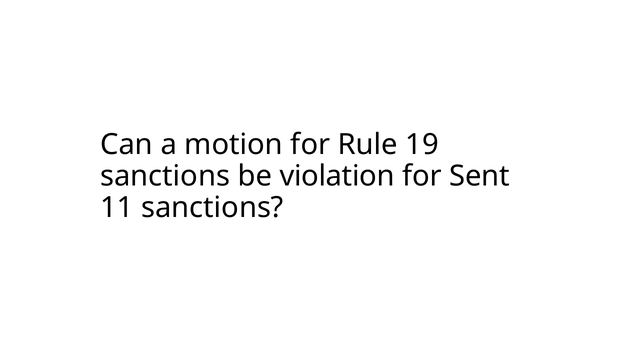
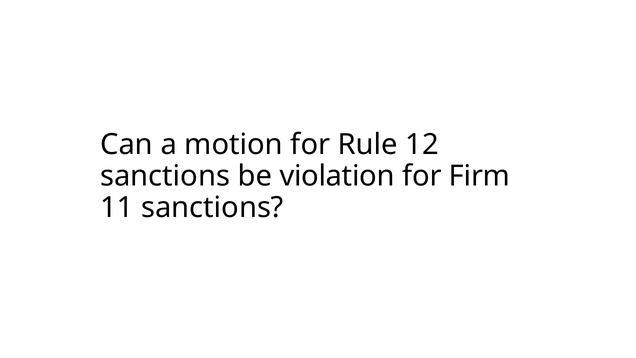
19: 19 -> 12
Sent: Sent -> Firm
